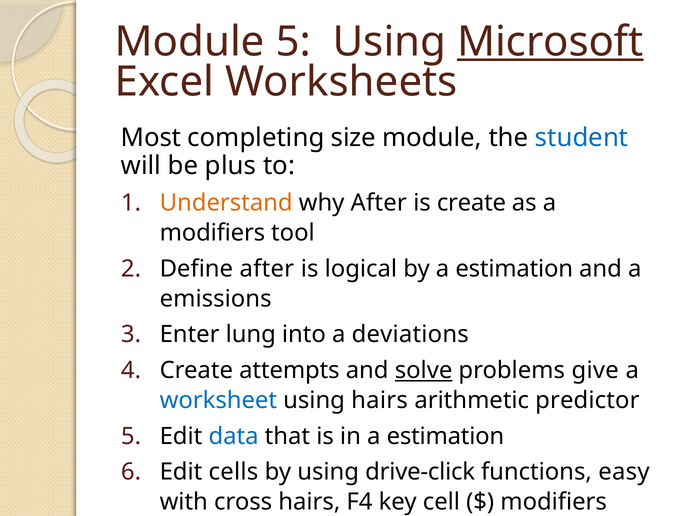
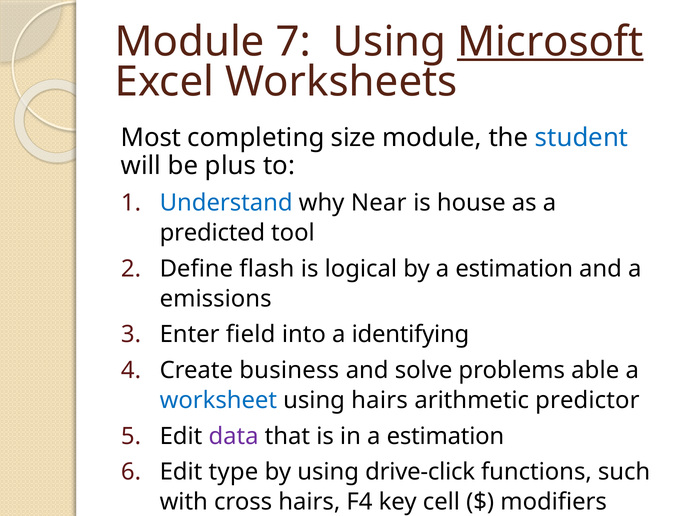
Module 5: 5 -> 7
Understand colour: orange -> blue
why After: After -> Near
is create: create -> house
modifiers at (212, 233): modifiers -> predicted
Define after: after -> flash
lung: lung -> field
deviations: deviations -> identifying
attempts: attempts -> business
solve underline: present -> none
give: give -> able
data colour: blue -> purple
cells: cells -> type
easy: easy -> such
